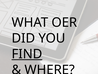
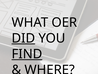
DID underline: none -> present
